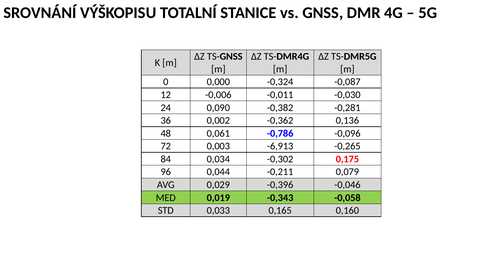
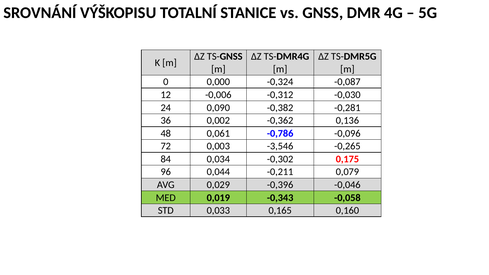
-0,011: -0,011 -> -0,312
-6,913: -6,913 -> -3,546
